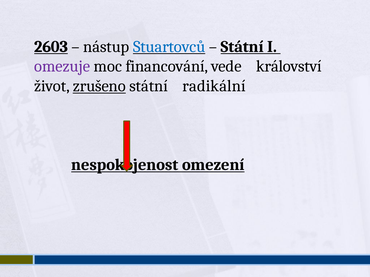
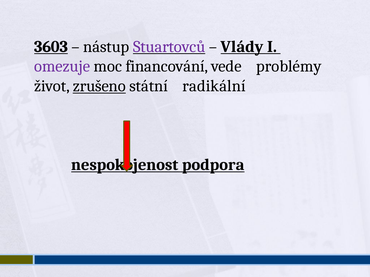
2603: 2603 -> 3603
Stuartovců colour: blue -> purple
Státní at (242, 47): Státní -> Vlády
království: království -> problémy
omezení: omezení -> podpora
